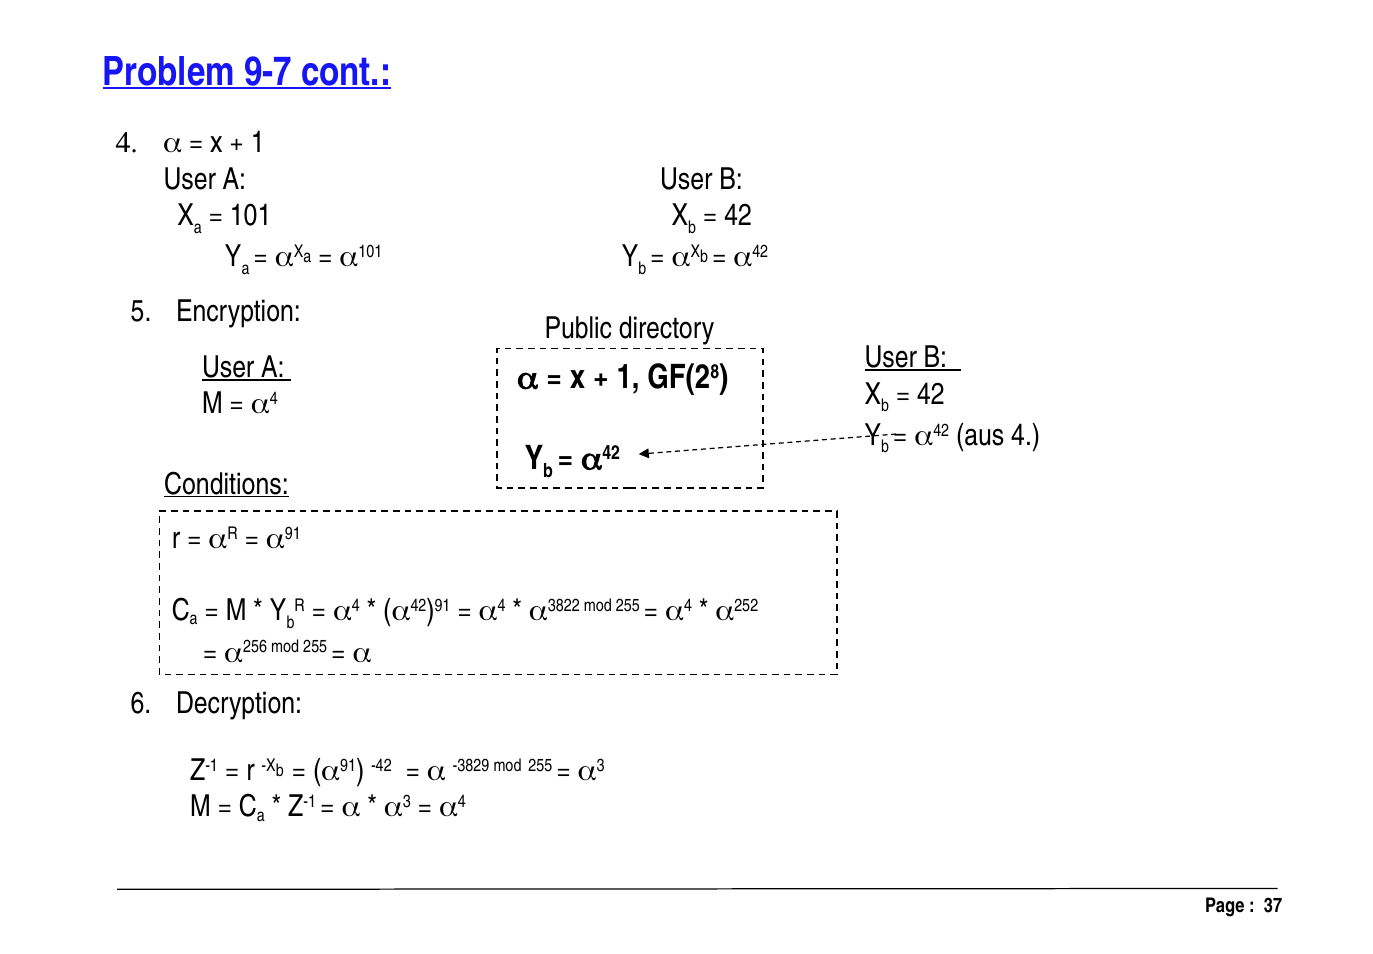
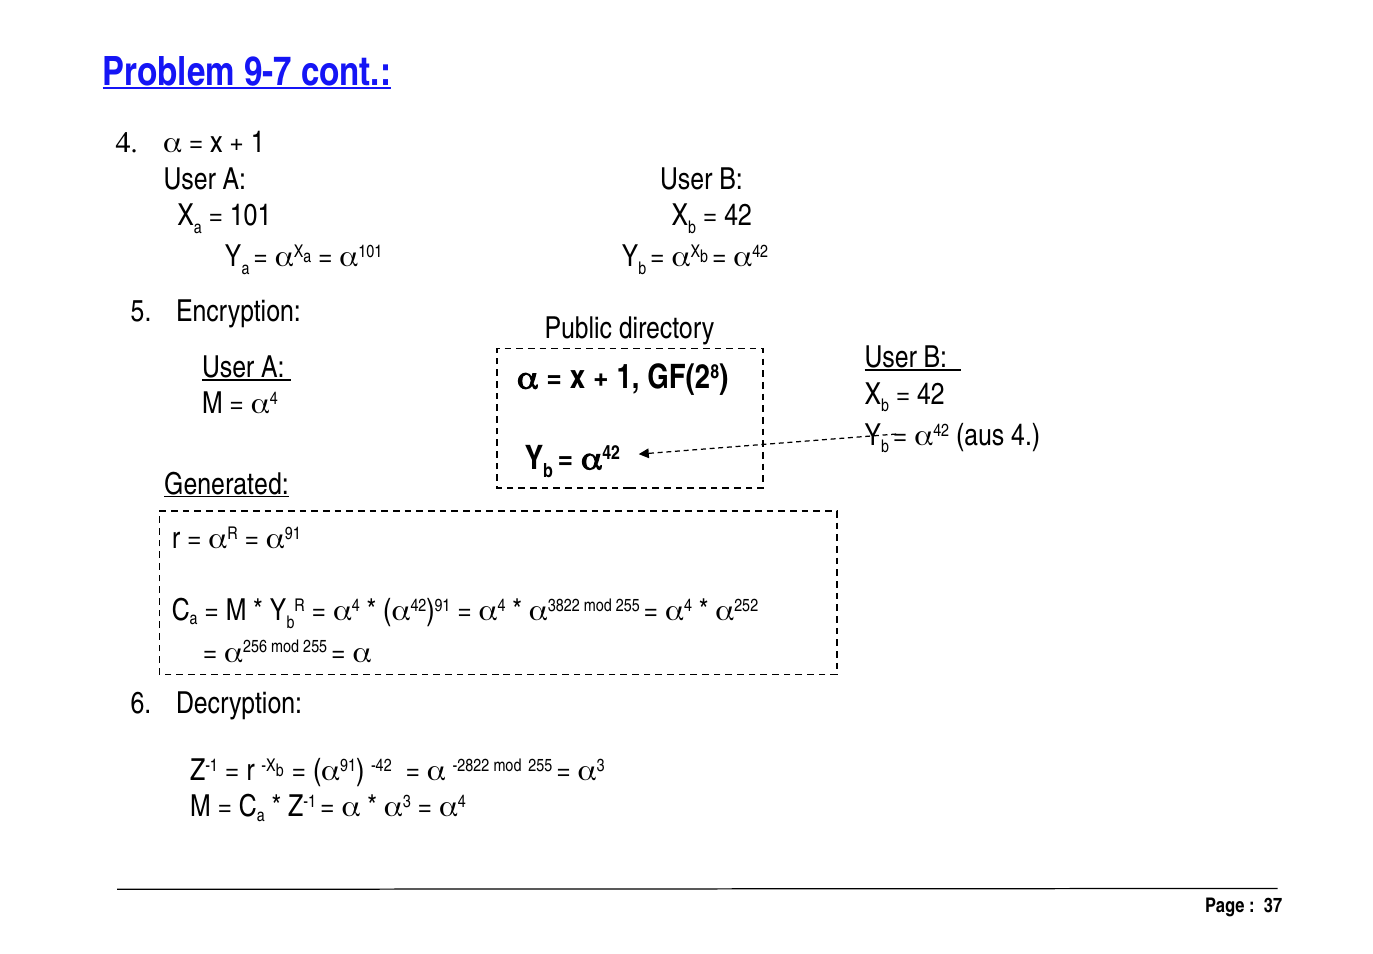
Conditions: Conditions -> Generated
-3829: -3829 -> -2822
